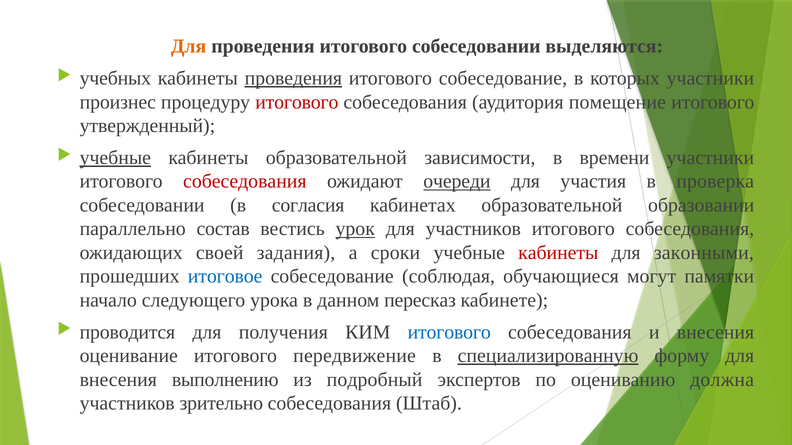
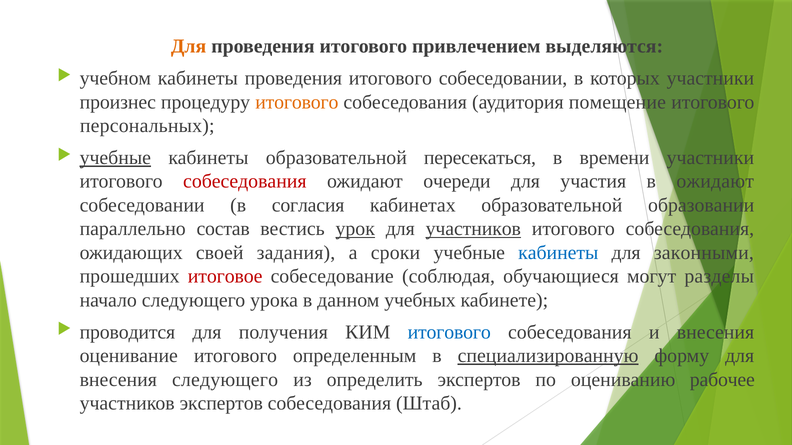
итогового собеседовании: собеседовании -> привлечением
учебных: учебных -> учебном
проведения at (293, 78) underline: present -> none
итогового собеседование: собеседование -> собеседовании
итогового at (297, 102) colour: red -> orange
утвержденный: утвержденный -> персональных
зависимости: зависимости -> пересекаться
очереди underline: present -> none
в проверка: проверка -> ожидают
участников at (473, 229) underline: none -> present
кабинеты at (558, 253) colour: red -> blue
итоговое colour: blue -> red
памятки: памятки -> разделы
пересказ: пересказ -> учебных
передвижение: передвижение -> определенным
внесения выполнению: выполнению -> следующего
подробный: подробный -> определить
должна: должна -> рабочее
участников зрительно: зрительно -> экспертов
